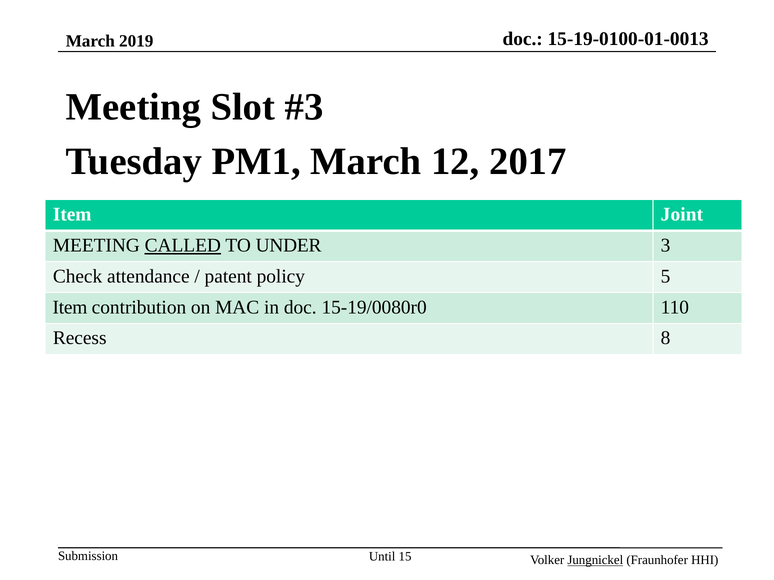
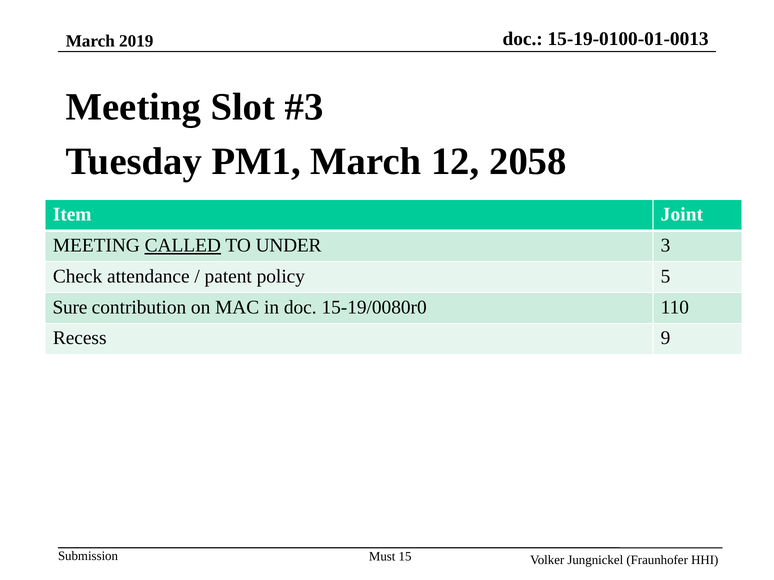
2017: 2017 -> 2058
Item at (70, 308): Item -> Sure
8: 8 -> 9
Until: Until -> Must
Jungnickel underline: present -> none
